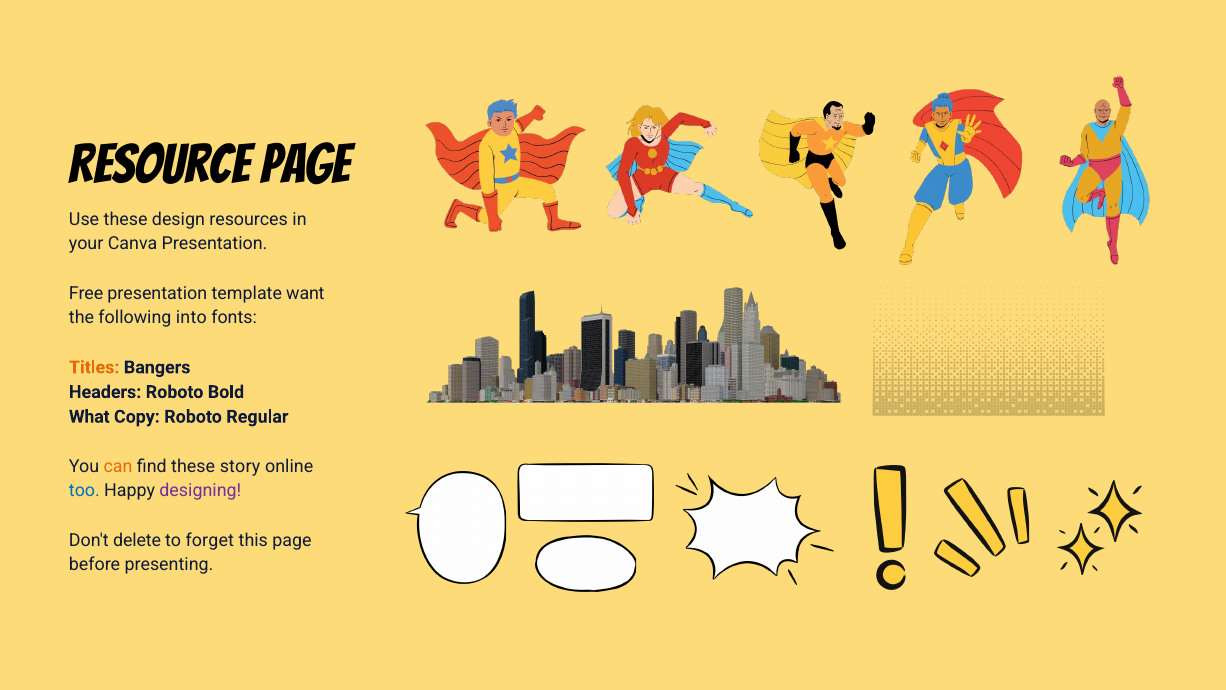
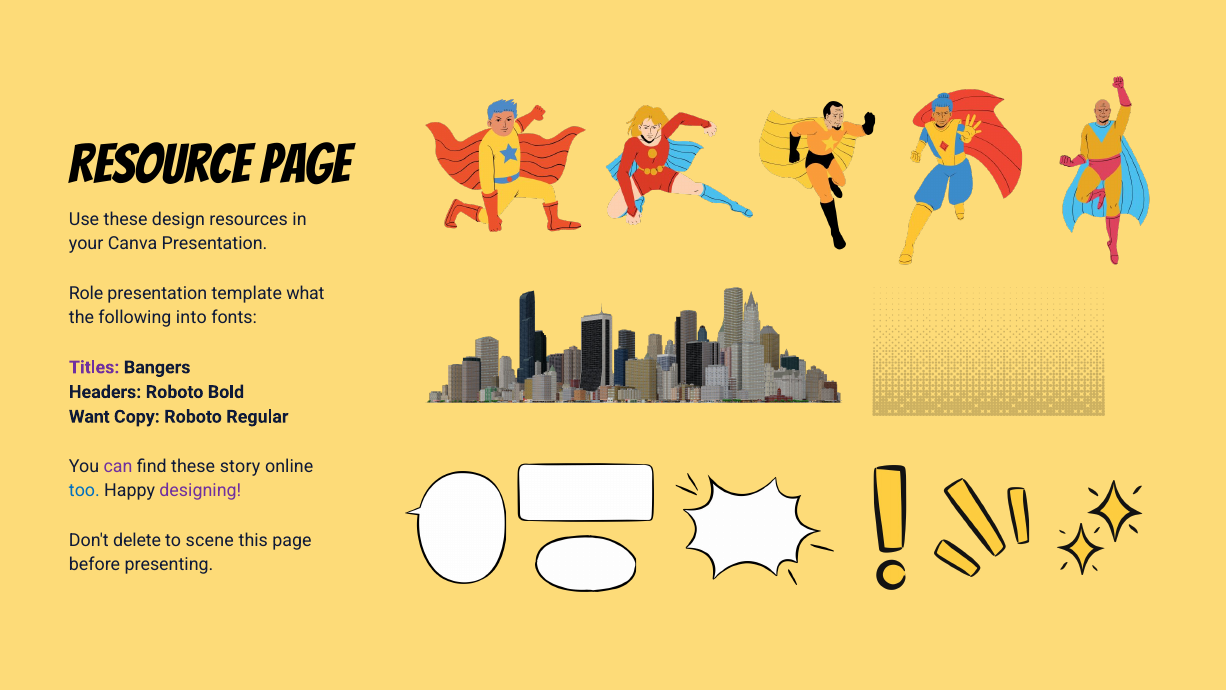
Free: Free -> Role
want: want -> what
Titles colour: orange -> purple
What: What -> Want
can colour: orange -> purple
forget: forget -> scene
